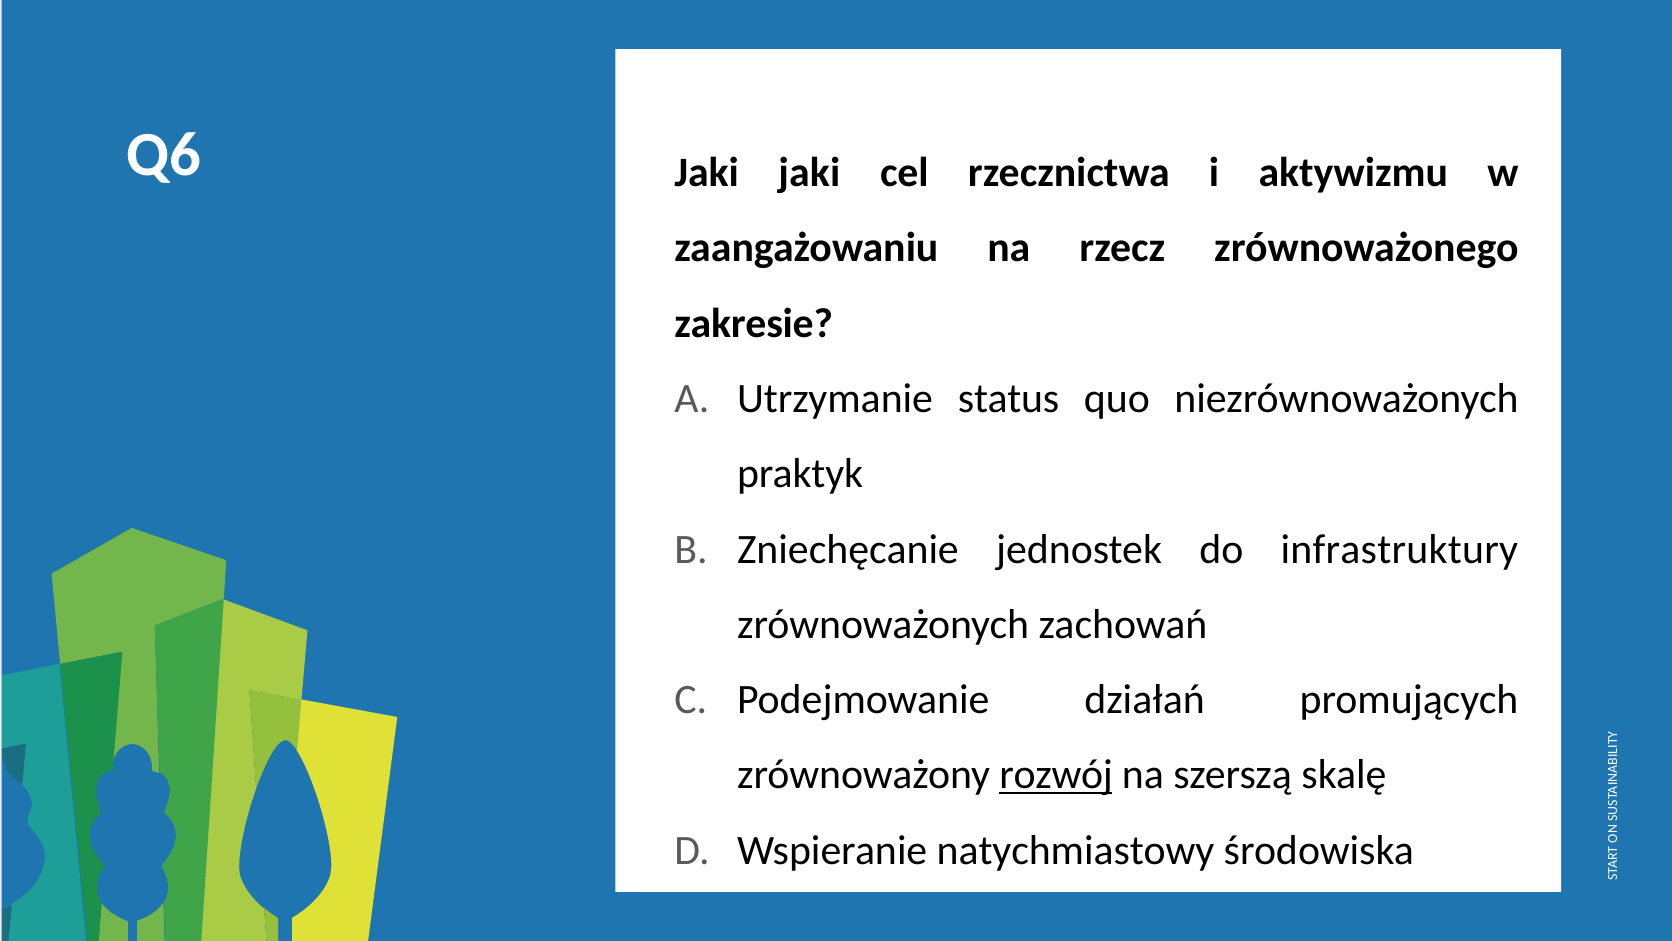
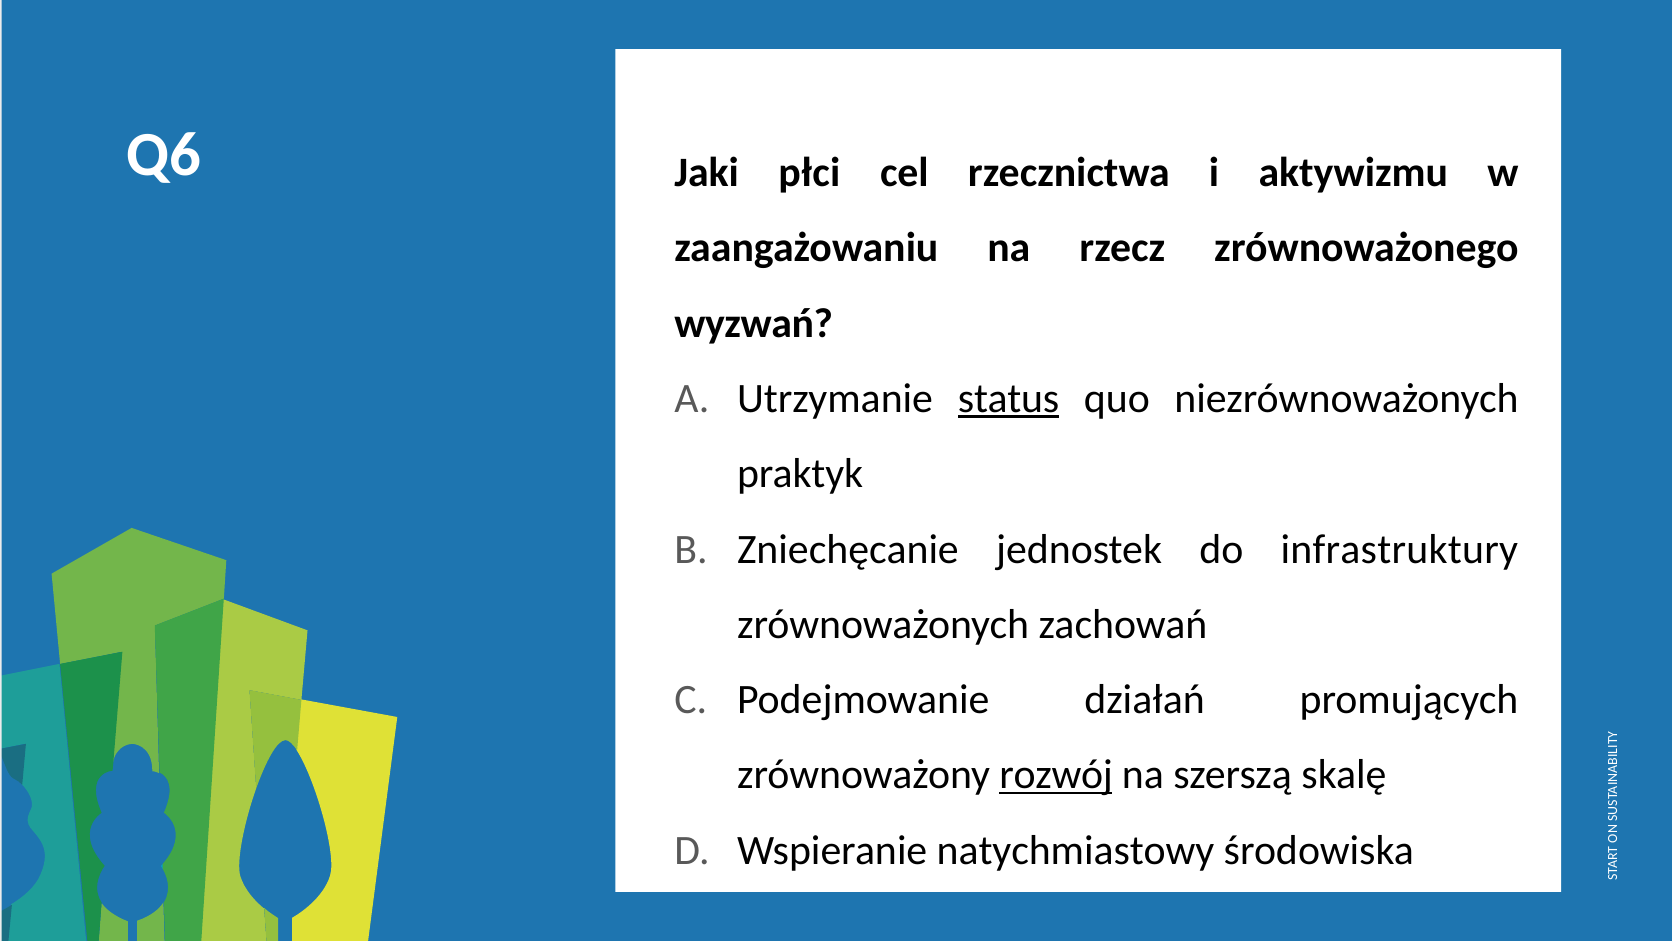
Jaki jaki: jaki -> płci
zakresie: zakresie -> wyzwań
status underline: none -> present
